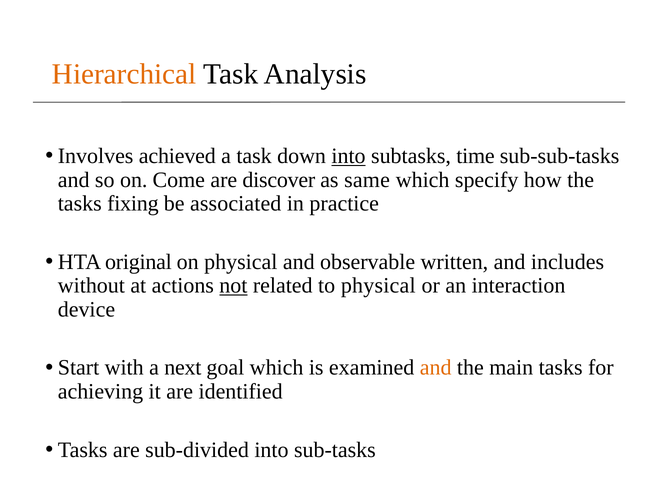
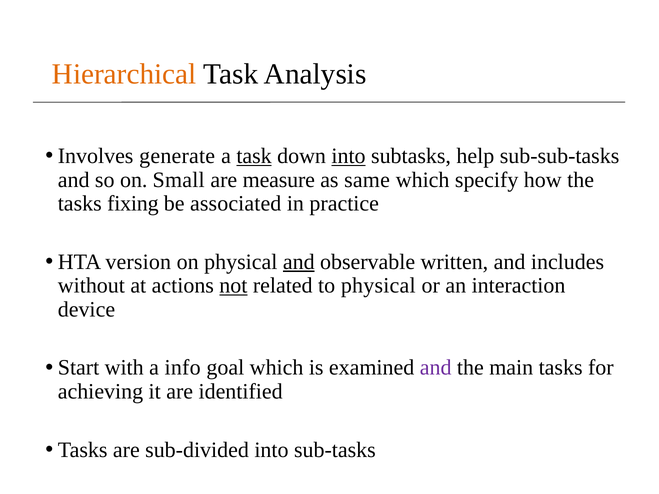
achieved: achieved -> generate
task at (254, 156) underline: none -> present
time: time -> help
Come: Come -> Small
discover: discover -> measure
original: original -> version
and at (299, 262) underline: none -> present
next: next -> info
and at (436, 368) colour: orange -> purple
